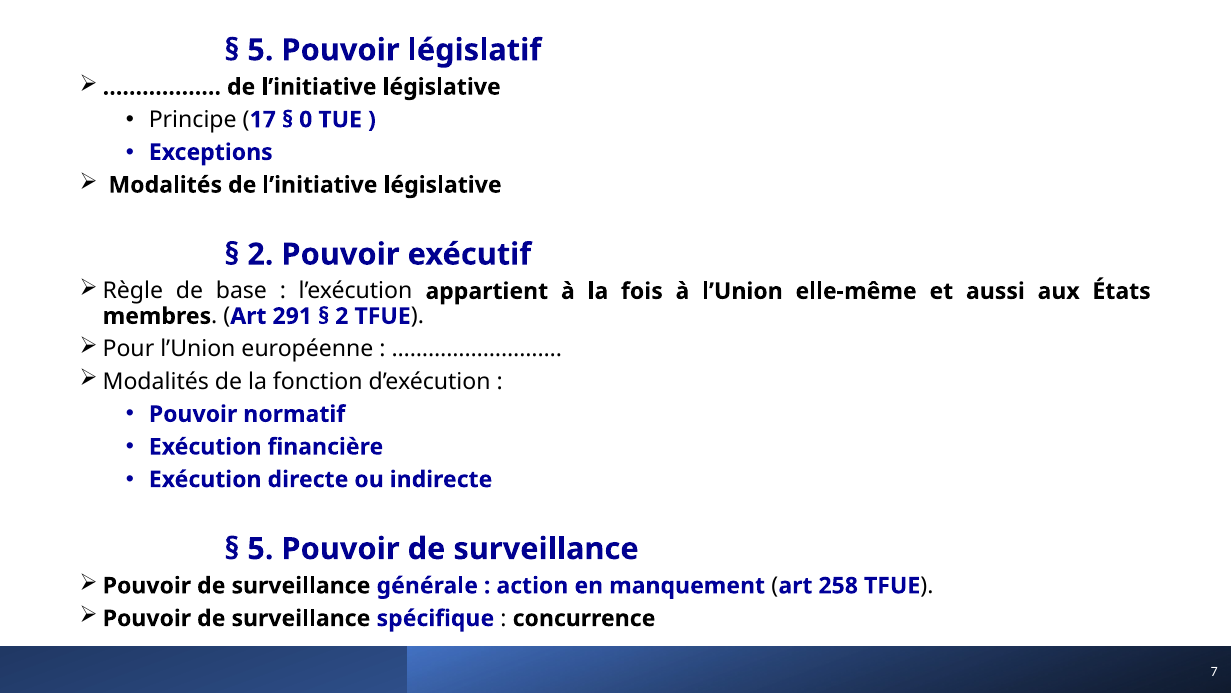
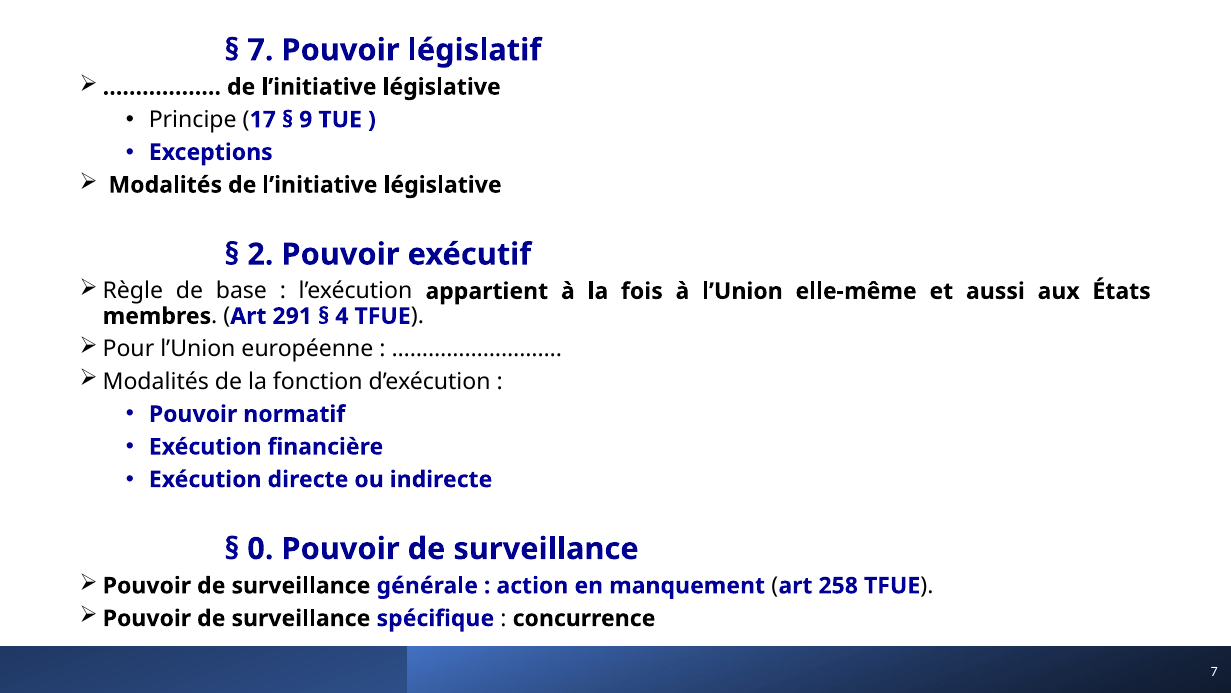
5 at (260, 50): 5 -> 7
0: 0 -> 9
2 at (342, 316): 2 -> 4
5 at (260, 549): 5 -> 0
